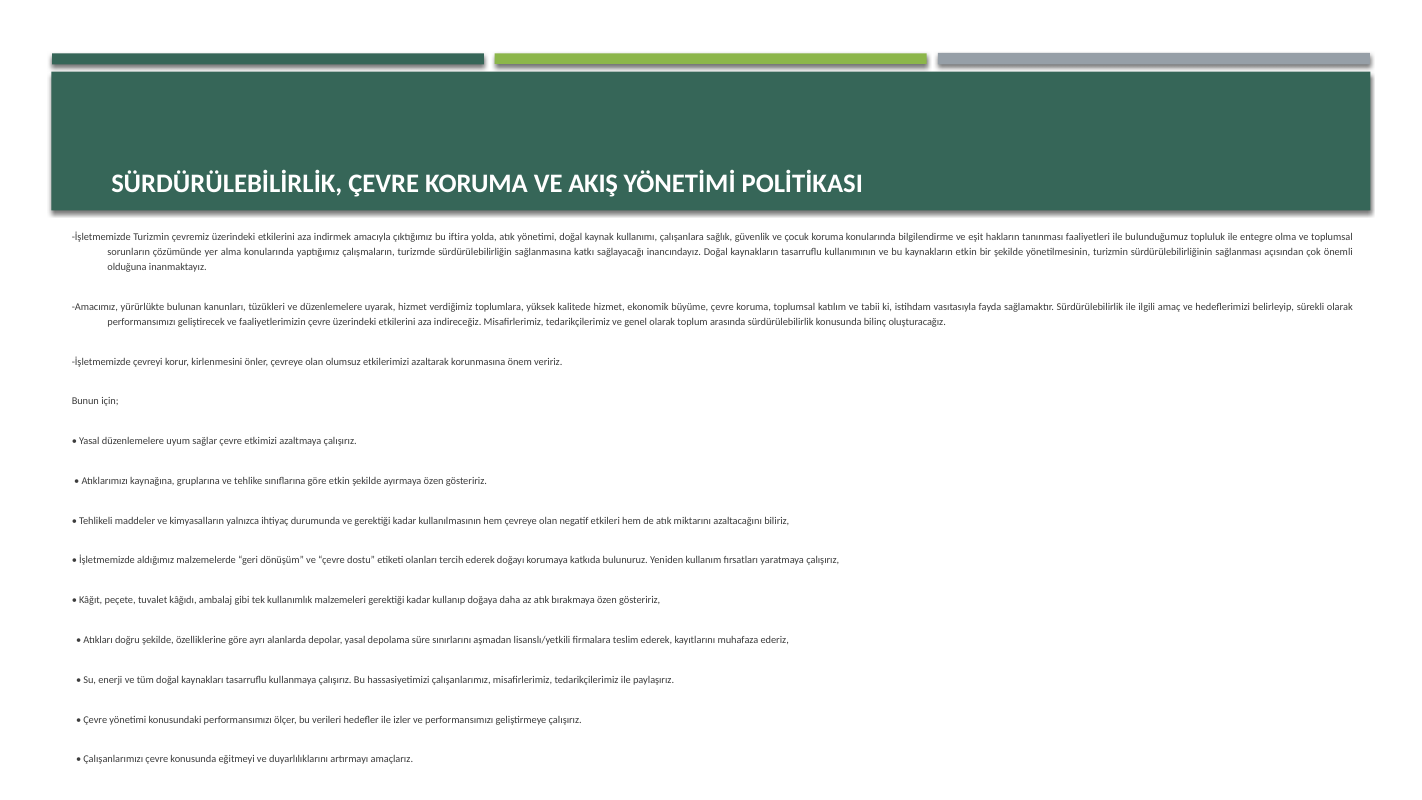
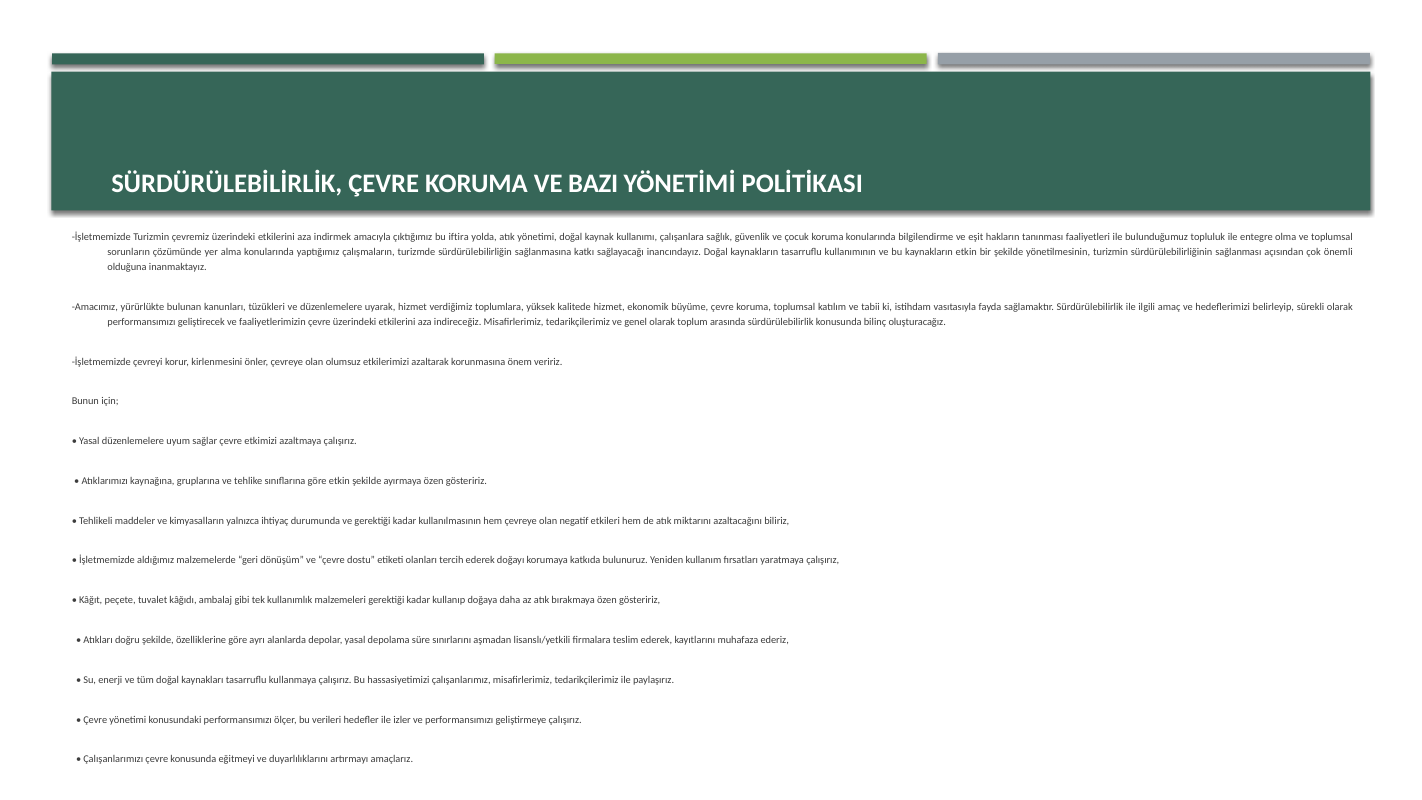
AKIŞ: AKIŞ -> BAZI
